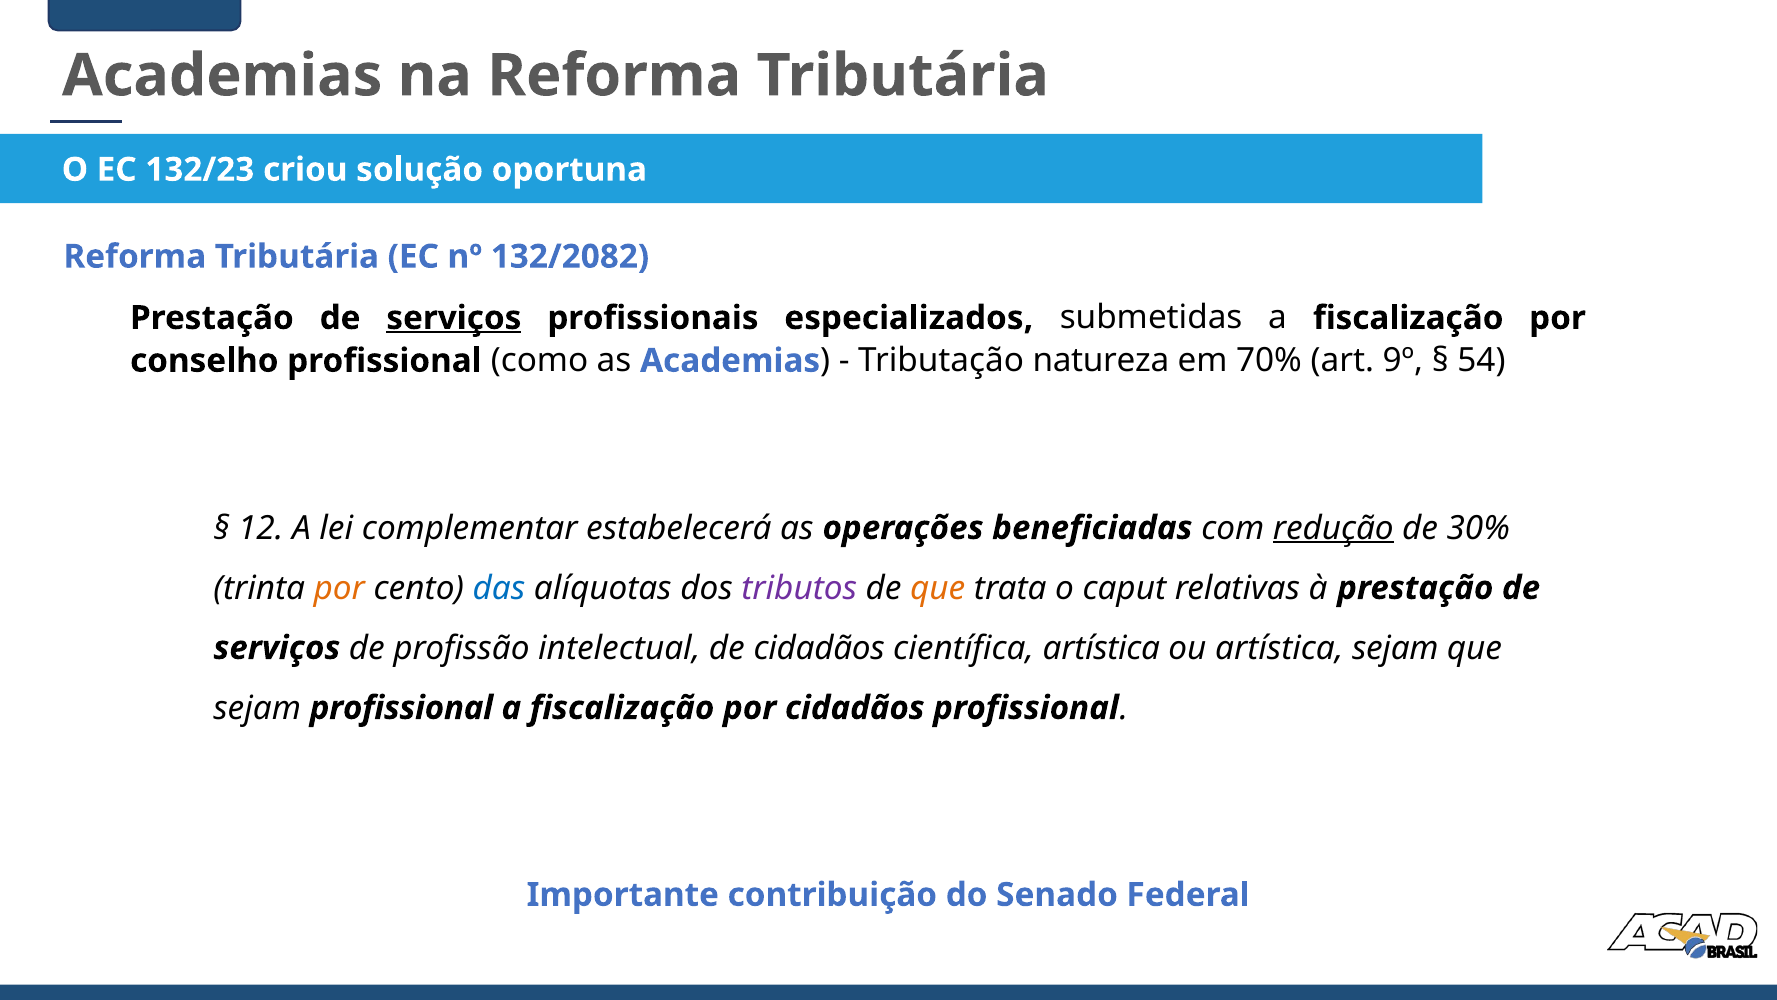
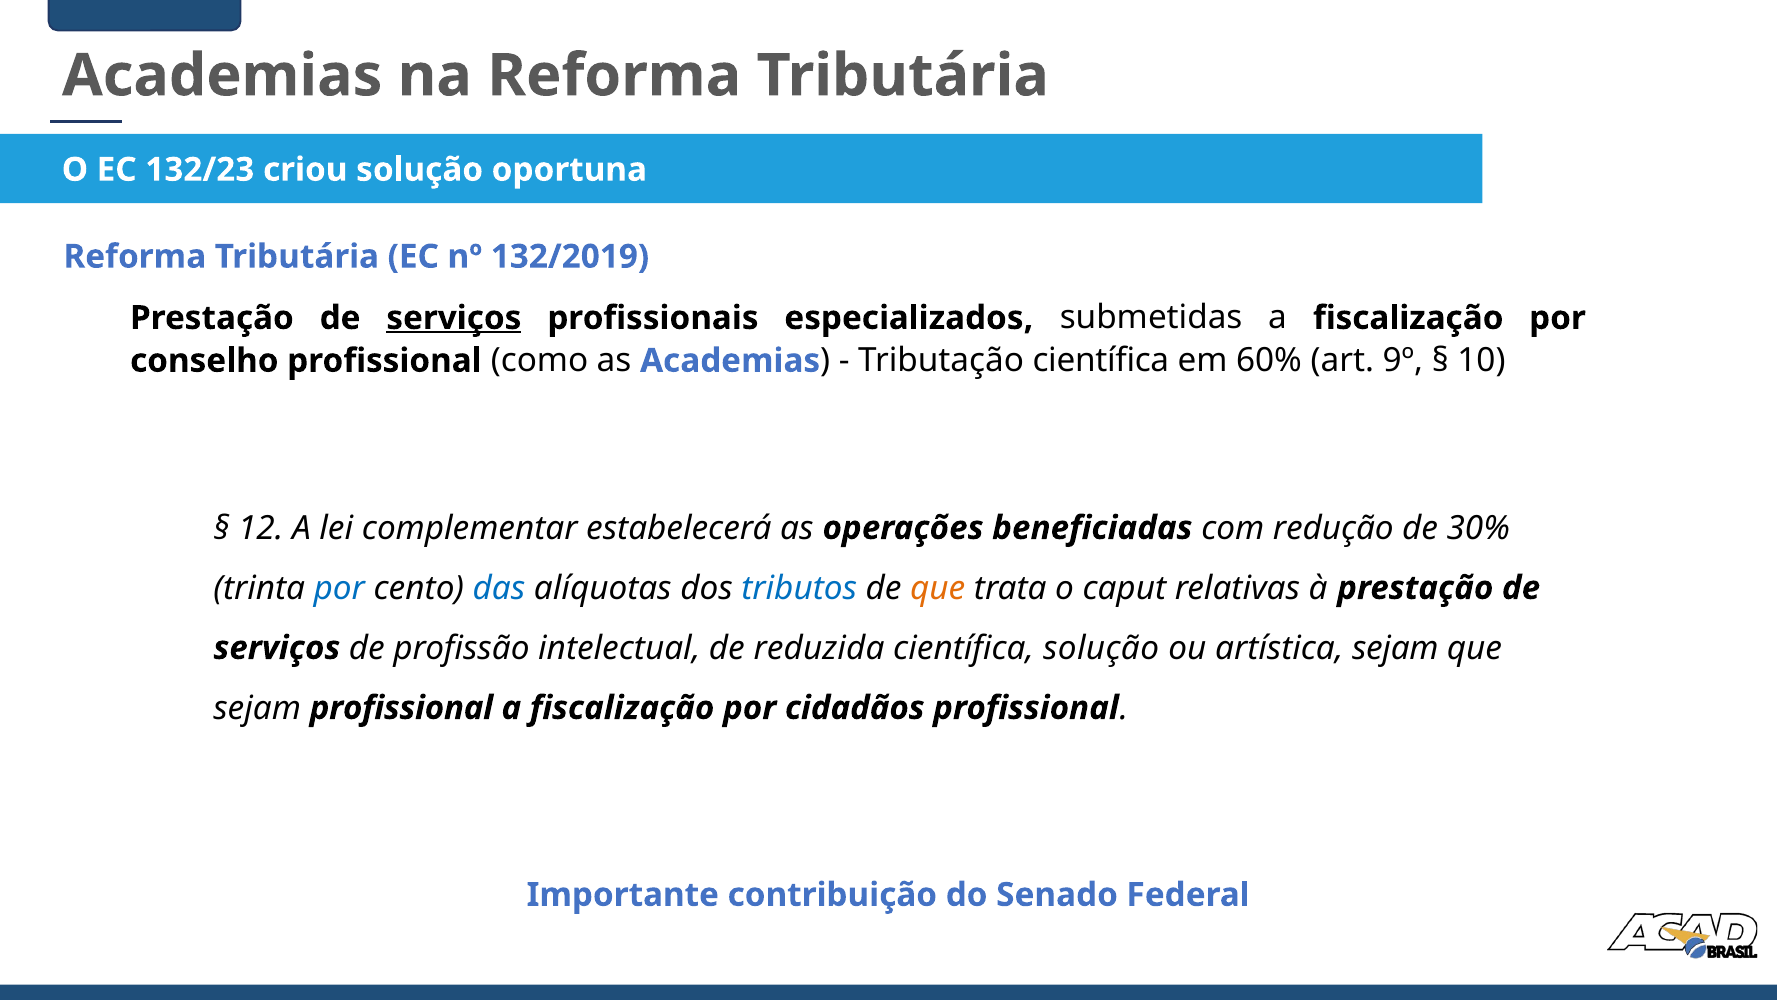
132/2082: 132/2082 -> 132/2019
Tributação natureza: natureza -> científica
70%: 70% -> 60%
54: 54 -> 10
redução underline: present -> none
por at (339, 588) colour: orange -> blue
tributos colour: purple -> blue
de cidadãos: cidadãos -> reduzida
científica artística: artística -> solução
